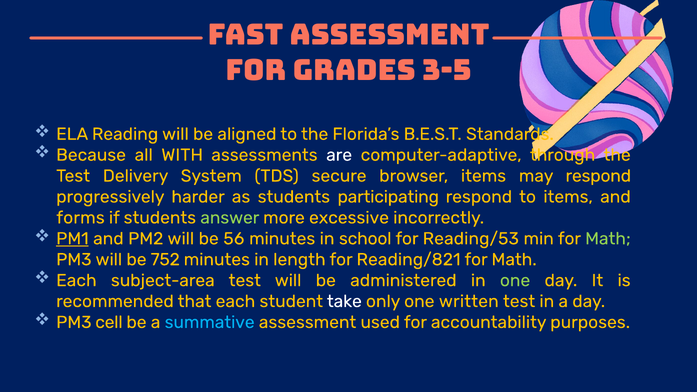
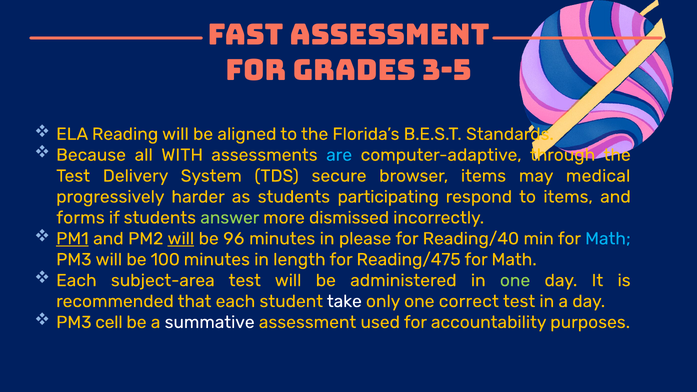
are colour: white -> light blue
may respond: respond -> medical
excessive: excessive -> dismissed
will at (181, 239) underline: none -> present
56: 56 -> 96
school: school -> please
Reading/53: Reading/53 -> Reading/40
Math at (608, 239) colour: light green -> light blue
752: 752 -> 100
Reading/821: Reading/821 -> Reading/475
written: written -> correct
summative colour: light blue -> white
